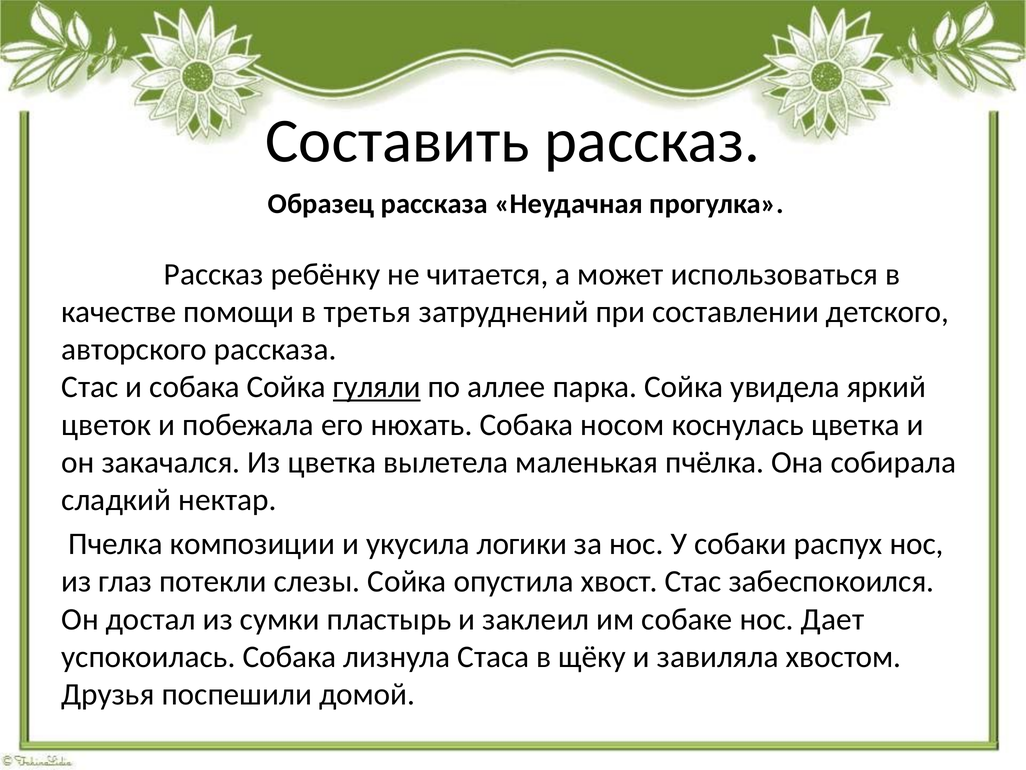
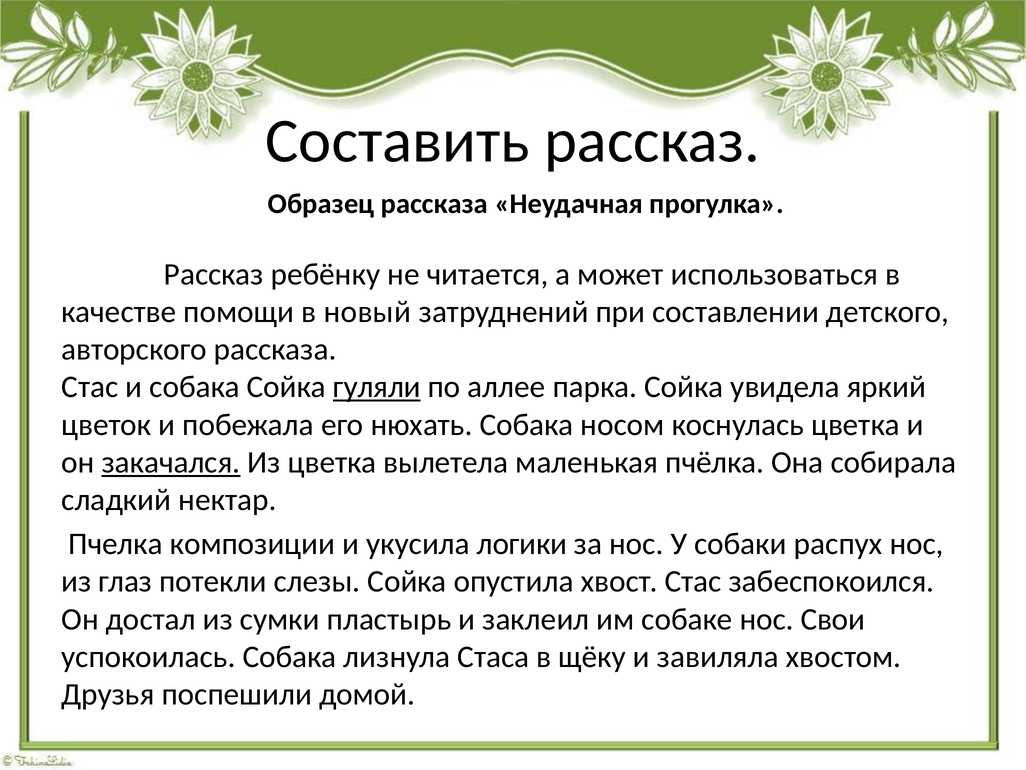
третья: третья -> новый
закачался underline: none -> present
Дает: Дает -> Свои
